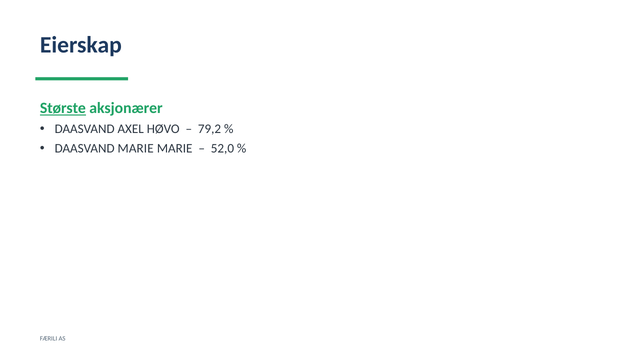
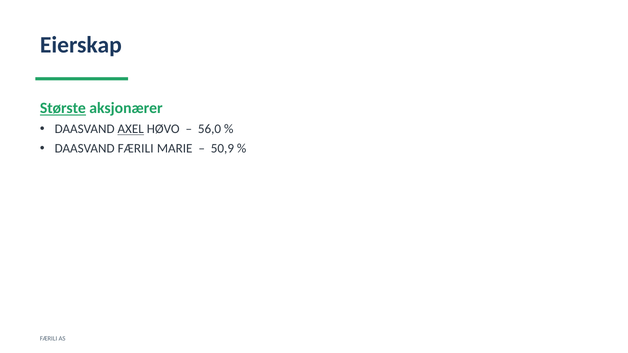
AXEL underline: none -> present
79,2: 79,2 -> 56,0
DAASVAND MARIE: MARIE -> FÆRILI
52,0: 52,0 -> 50,9
